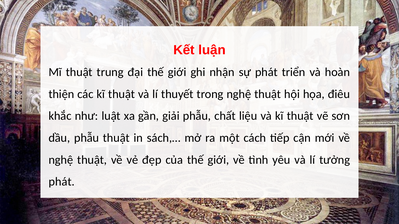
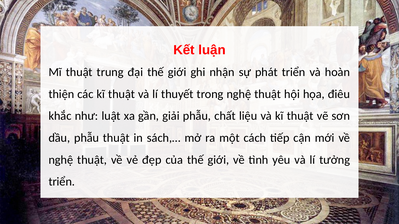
phát at (62, 182): phát -> triển
